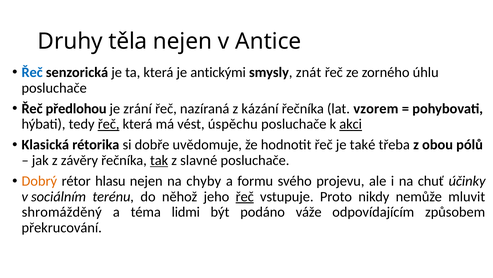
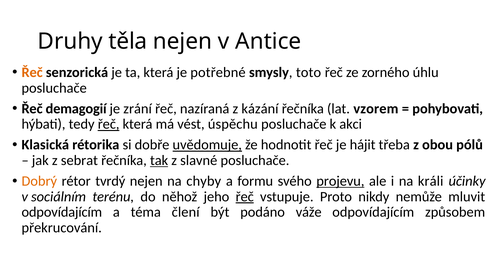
Řeč at (32, 72) colour: blue -> orange
antickými: antickými -> potřebné
znát: znát -> toto
předlohou: předlohou -> demagogií
akci underline: present -> none
uvědomuje underline: none -> present
také: také -> hájit
závěry: závěry -> sebrat
hlasu: hlasu -> tvrdý
projevu underline: none -> present
chuť: chuť -> králi
shromážděný at (62, 212): shromážděný -> odpovídajícím
lidmi: lidmi -> člení
